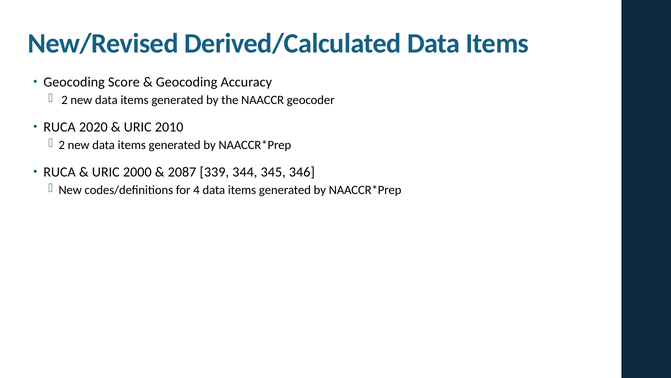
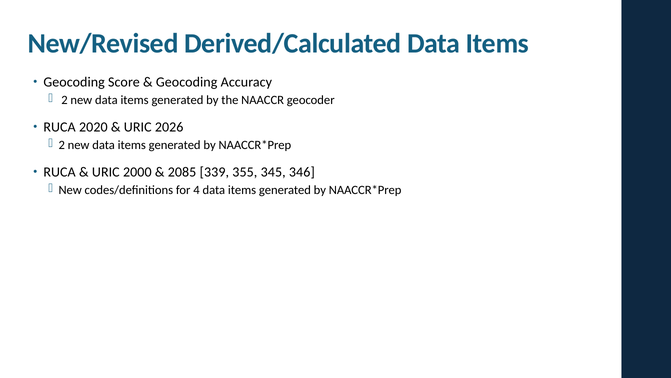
2010: 2010 -> 2026
2087: 2087 -> 2085
344: 344 -> 355
